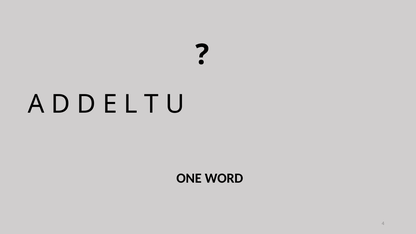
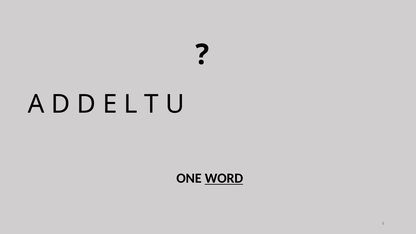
WORD underline: none -> present
